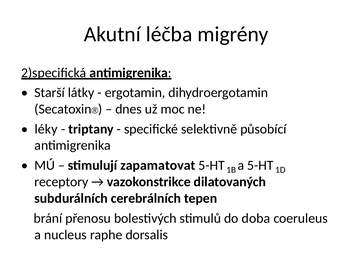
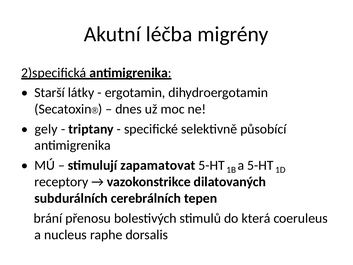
léky: léky -> gely
doba: doba -> která
